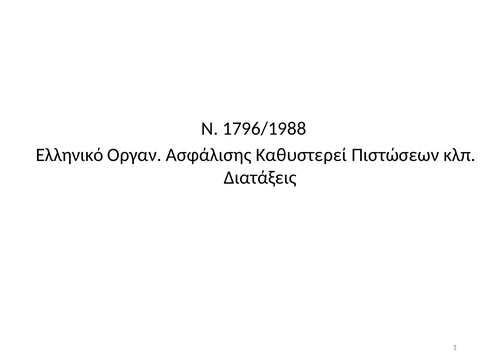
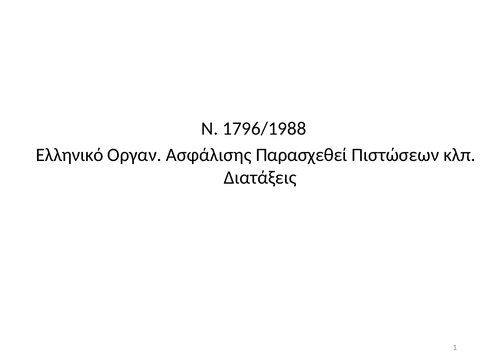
Καθυστερεί: Καθυστερεί -> Παρασχεθεί
